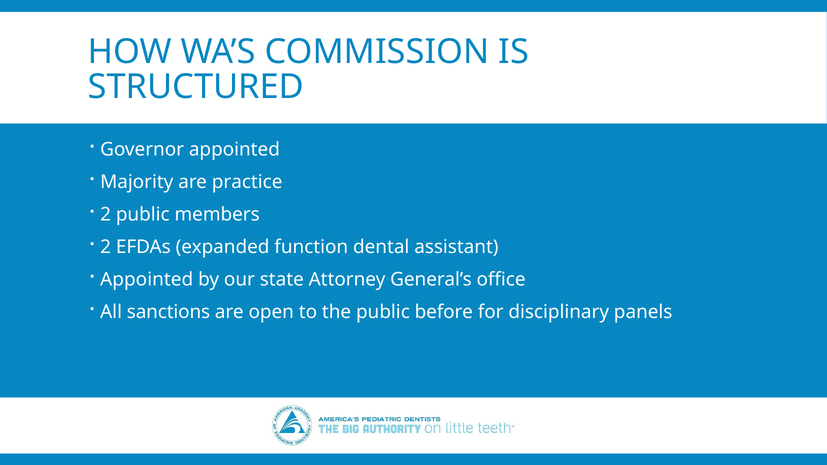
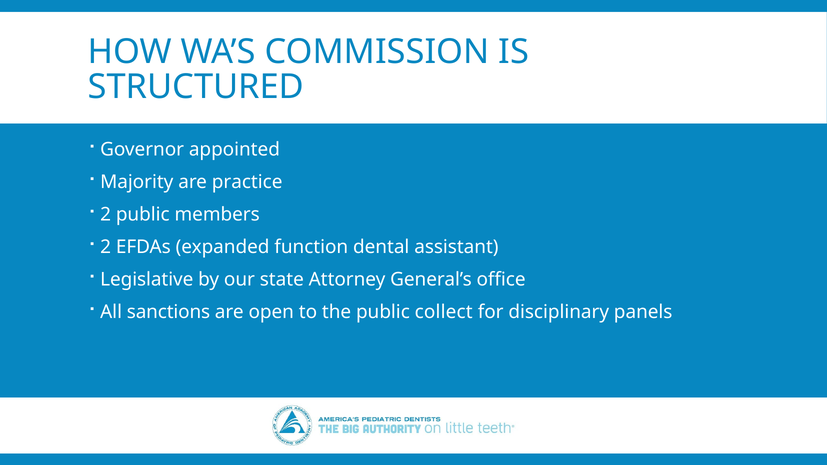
Appointed at (147, 280): Appointed -> Legislative
before: before -> collect
